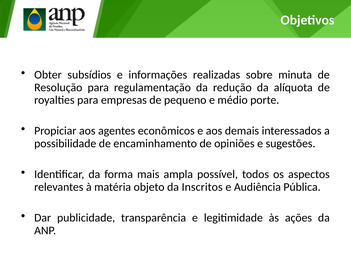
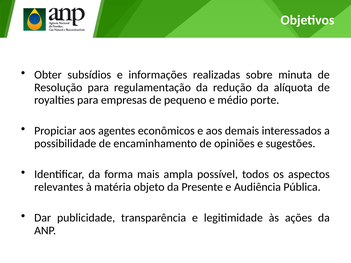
Inscritos: Inscritos -> Presente
